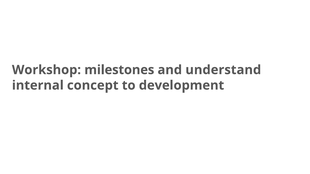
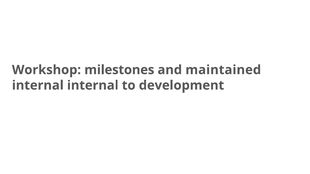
understand: understand -> maintained
internal concept: concept -> internal
